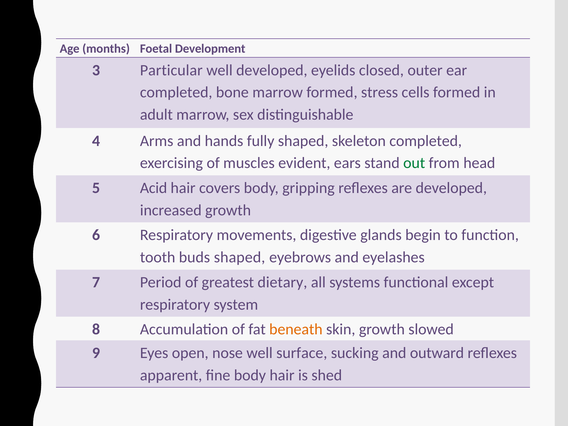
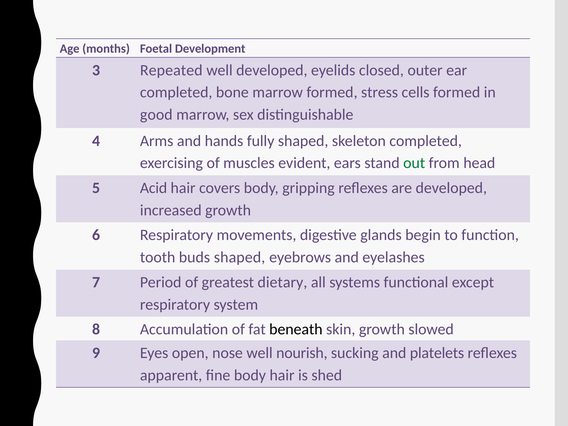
Particular: Particular -> Repeated
adult: adult -> good
beneath colour: orange -> black
surface: surface -> nourish
outward: outward -> platelets
